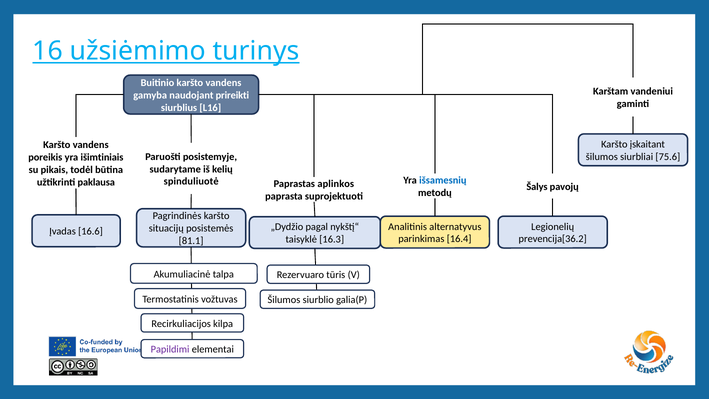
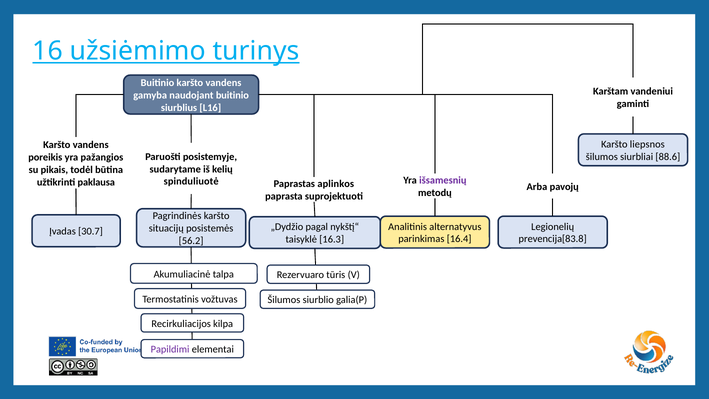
naudojant prireikti: prireikti -> buitinio
įskaitant: įskaitant -> liepsnos
75.6: 75.6 -> 88.6
išimtiniais: išimtiniais -> pažangios
išsamesnių colour: blue -> purple
Šalys: Šalys -> Arba
16.6: 16.6 -> 30.7
prevencija[36.2: prevencija[36.2 -> prevencija[83.8
81.1: 81.1 -> 56.2
